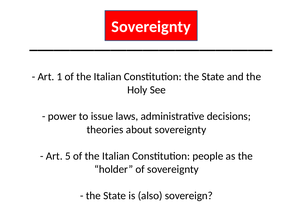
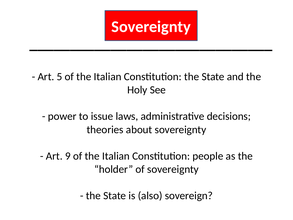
1: 1 -> 5
5: 5 -> 9
